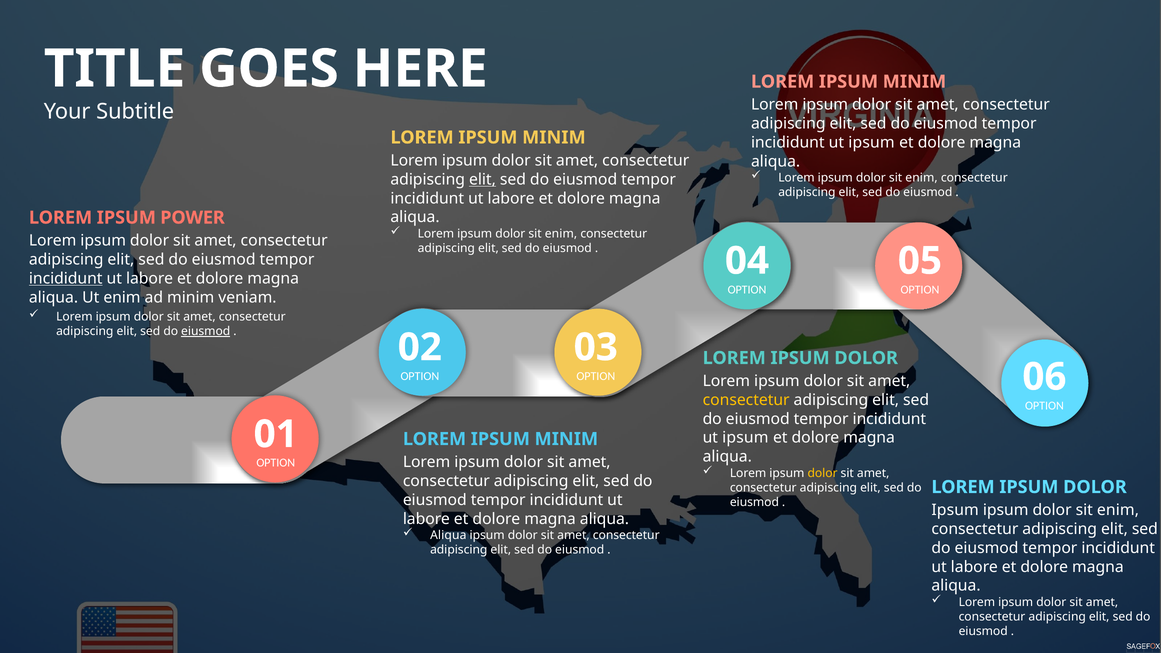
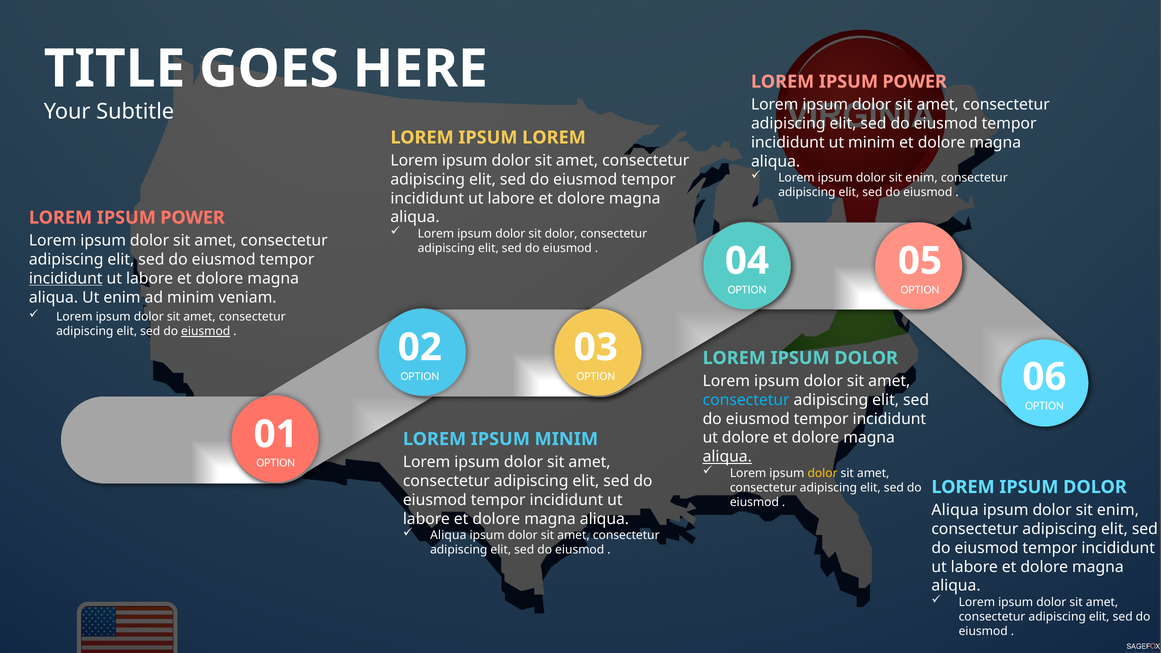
MINIM at (914, 82): MINIM -> POWER
MINIM at (554, 138): MINIM -> LOREM
ipsum at (872, 143): ipsum -> minim
elit at (482, 179) underline: present -> none
enim at (561, 234): enim -> dolor
consectetur at (746, 400) colour: yellow -> light blue
ipsum at (745, 438): ipsum -> dolore
aliqua at (727, 457) underline: none -> present
Ipsum at (955, 510): Ipsum -> Aliqua
